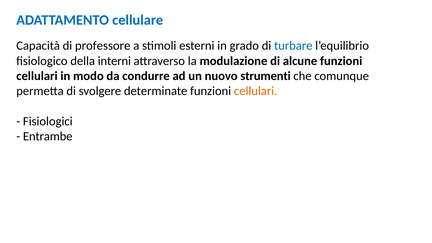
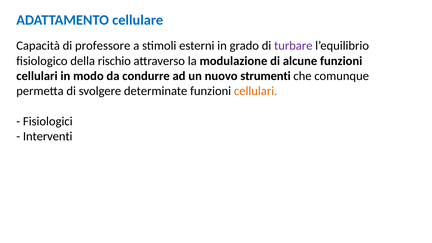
turbare colour: blue -> purple
interni: interni -> rischio
Entrambe: Entrambe -> Interventi
